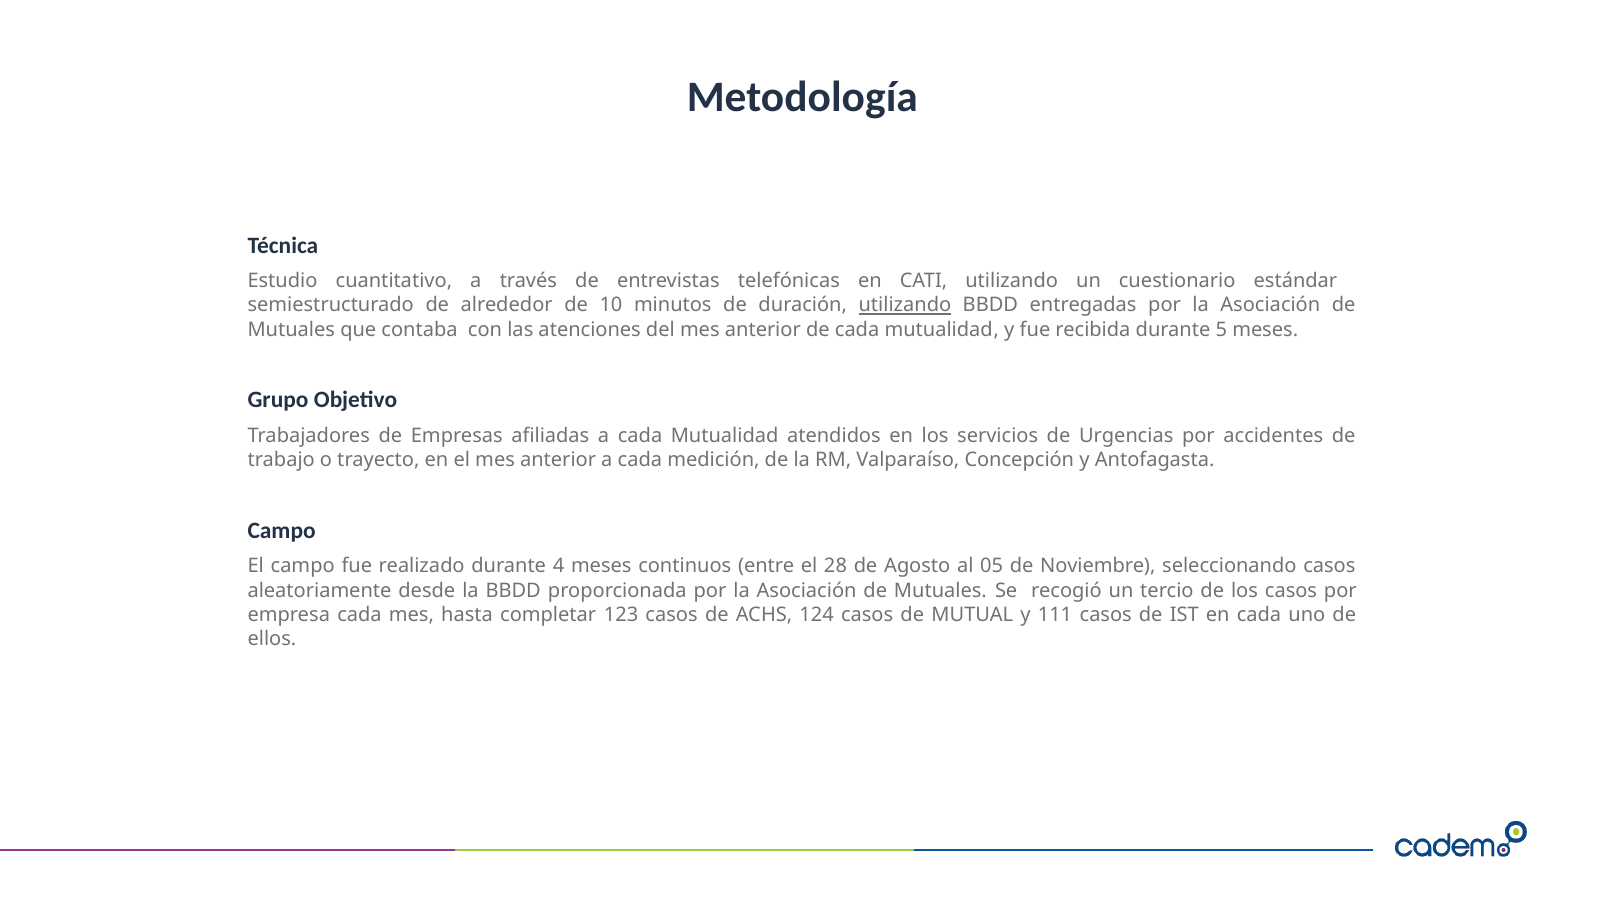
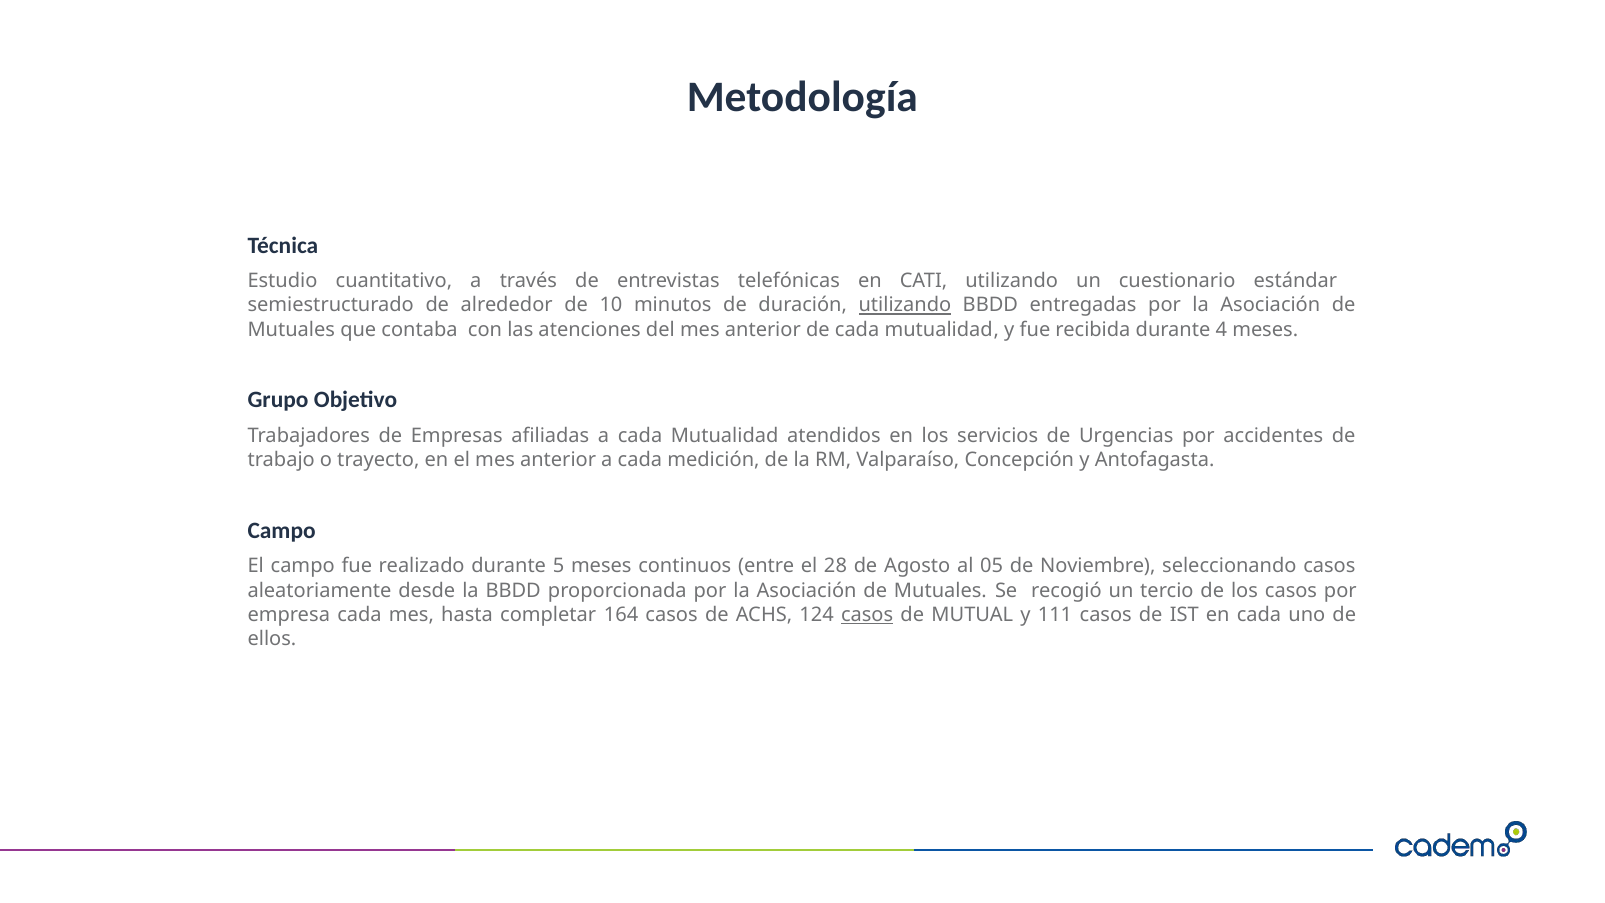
5: 5 -> 4
4: 4 -> 5
123: 123 -> 164
casos at (867, 614) underline: none -> present
